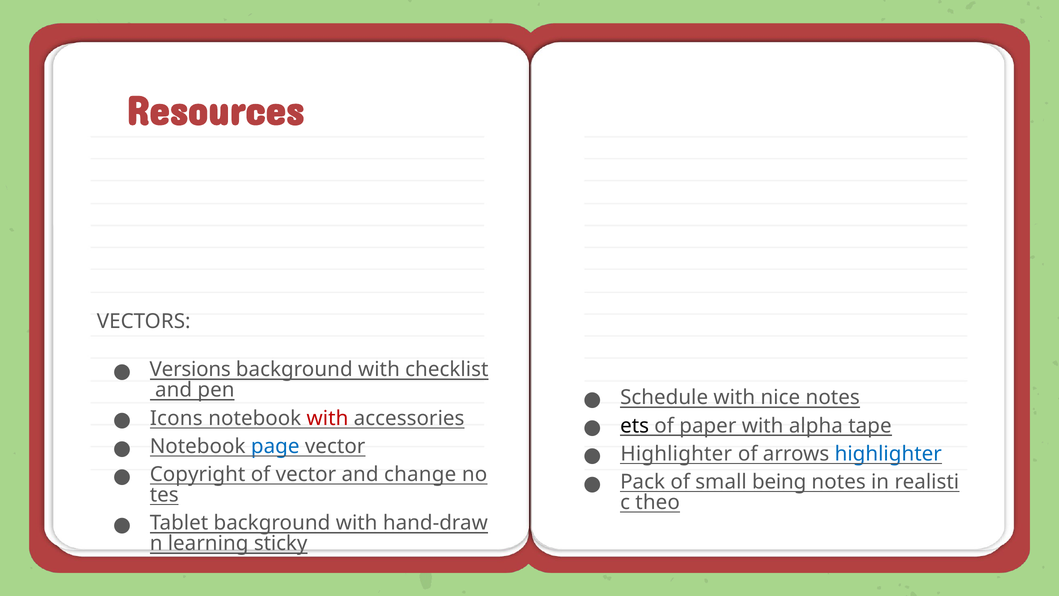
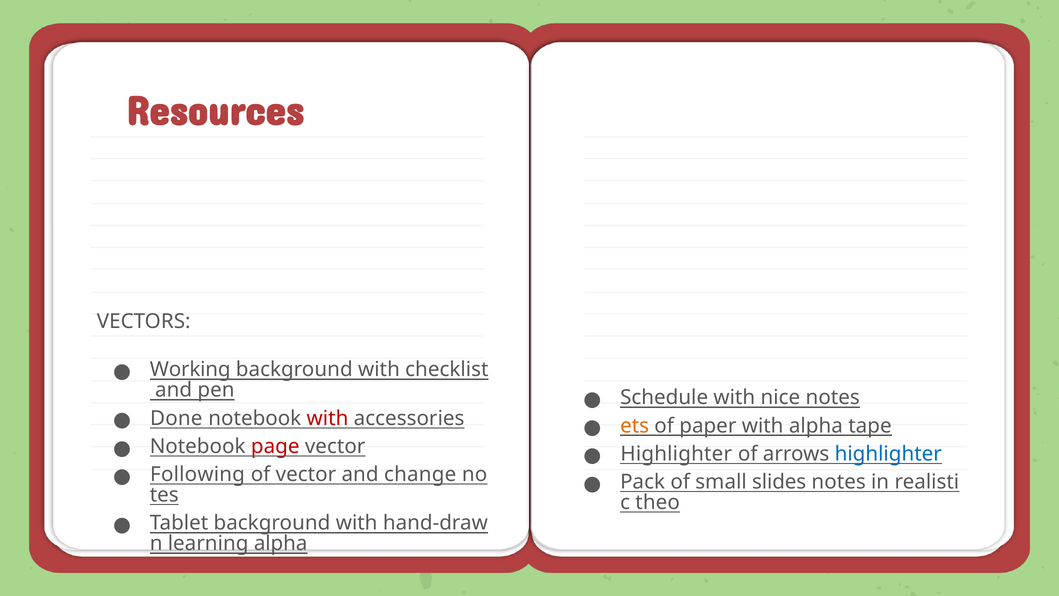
Versions: Versions -> Working
Icons: Icons -> Done
ets colour: black -> orange
page colour: blue -> red
Copyright: Copyright -> Following
being: being -> slides
learning sticky: sticky -> alpha
